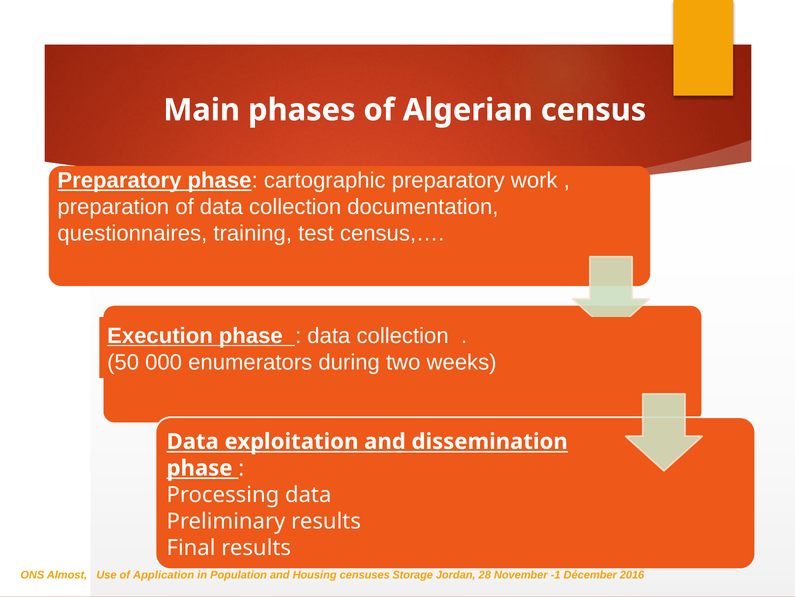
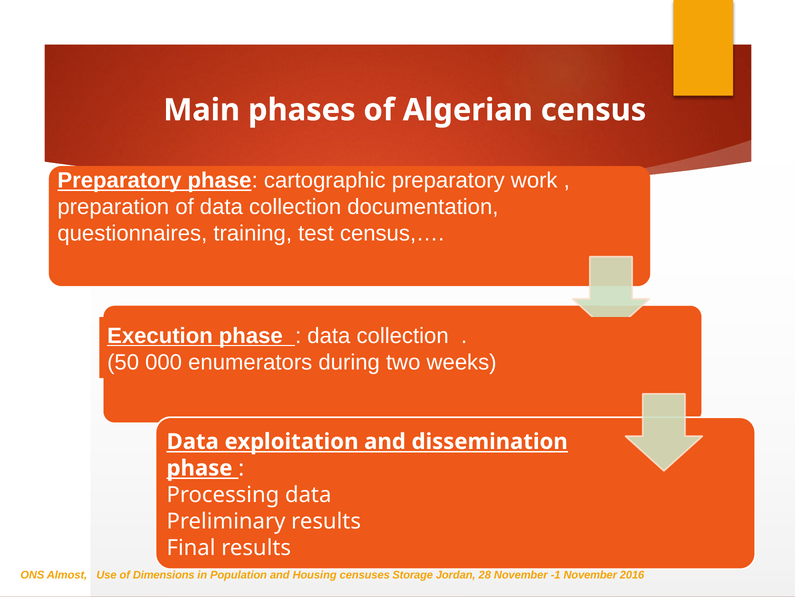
Application: Application -> Dimensions
-1 Décember: Décember -> November
